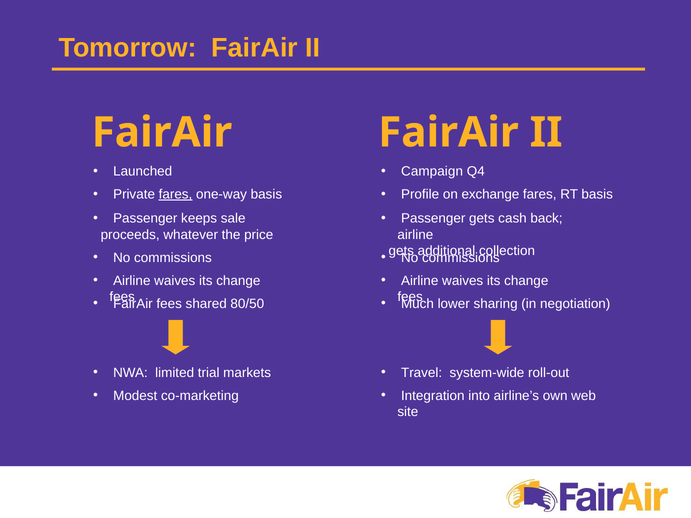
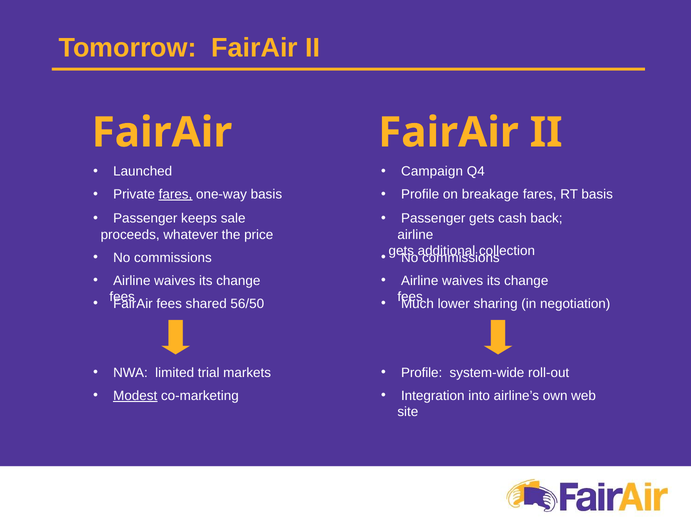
exchange: exchange -> breakage
80/50: 80/50 -> 56/50
Travel at (422, 373): Travel -> Profile
Modest underline: none -> present
